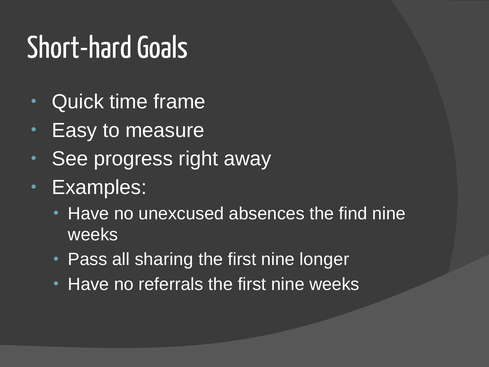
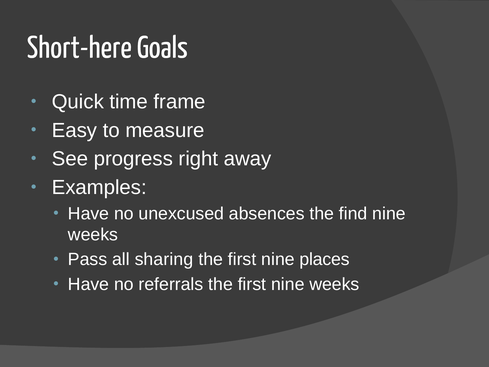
Short-hard: Short-hard -> Short-here
longer: longer -> places
